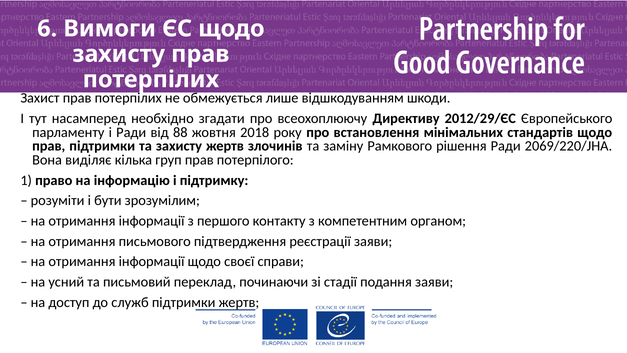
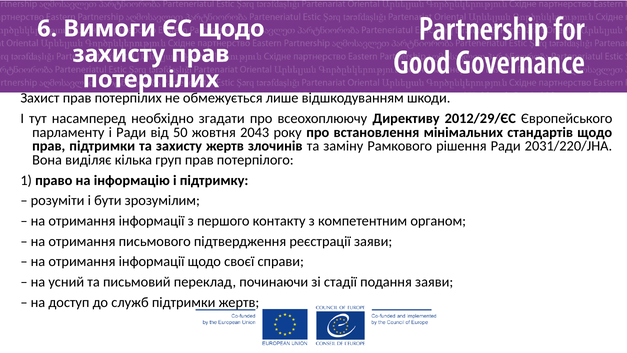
88: 88 -> 50
2018: 2018 -> 2043
2069/220/JHA: 2069/220/JHA -> 2031/220/JHA
